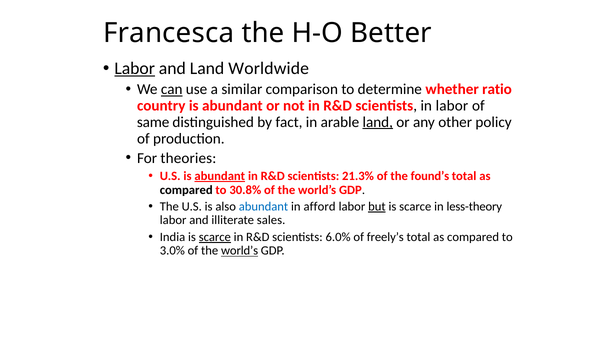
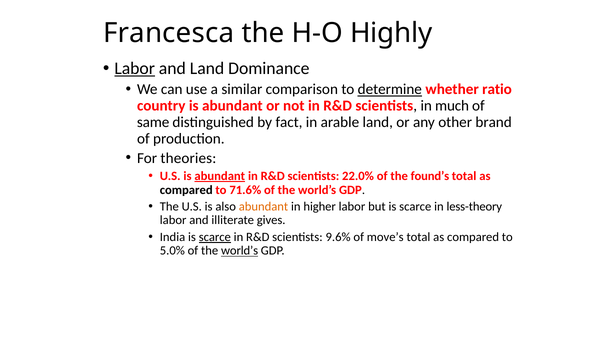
Better: Better -> Highly
Worldwide: Worldwide -> Dominance
can underline: present -> none
determine underline: none -> present
in labor: labor -> much
land at (378, 122) underline: present -> none
policy: policy -> brand
21.3%: 21.3% -> 22.0%
30.8%: 30.8% -> 71.6%
abundant at (263, 207) colour: blue -> orange
afford: afford -> higher
but underline: present -> none
sales: sales -> gives
6.0%: 6.0% -> 9.6%
freely’s: freely’s -> move’s
3.0%: 3.0% -> 5.0%
